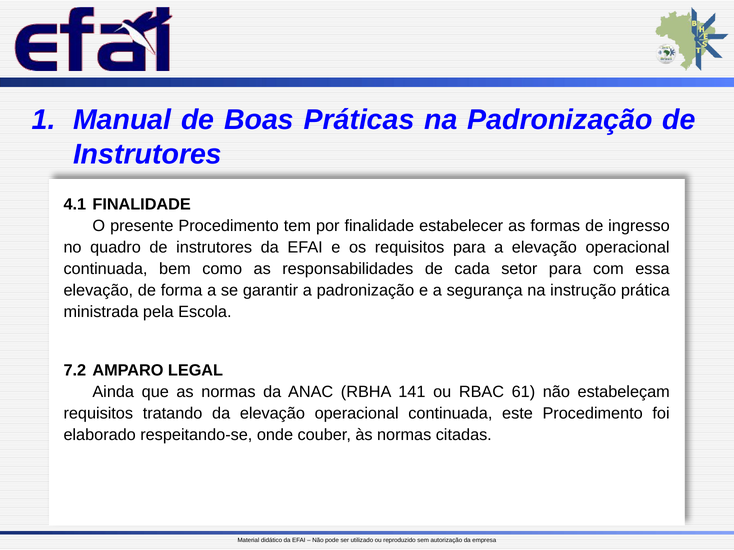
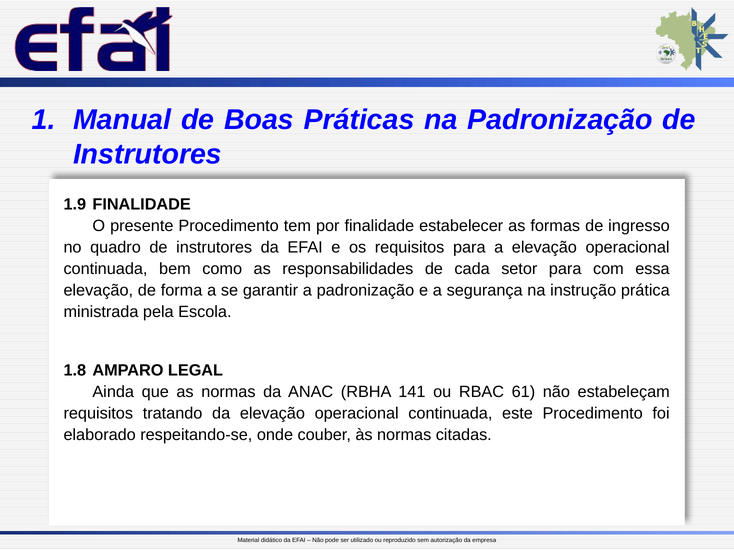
4.1: 4.1 -> 1.9
7.2: 7.2 -> 1.8
